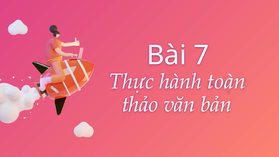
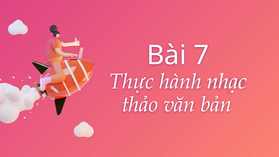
toàn: toàn -> nhạc
